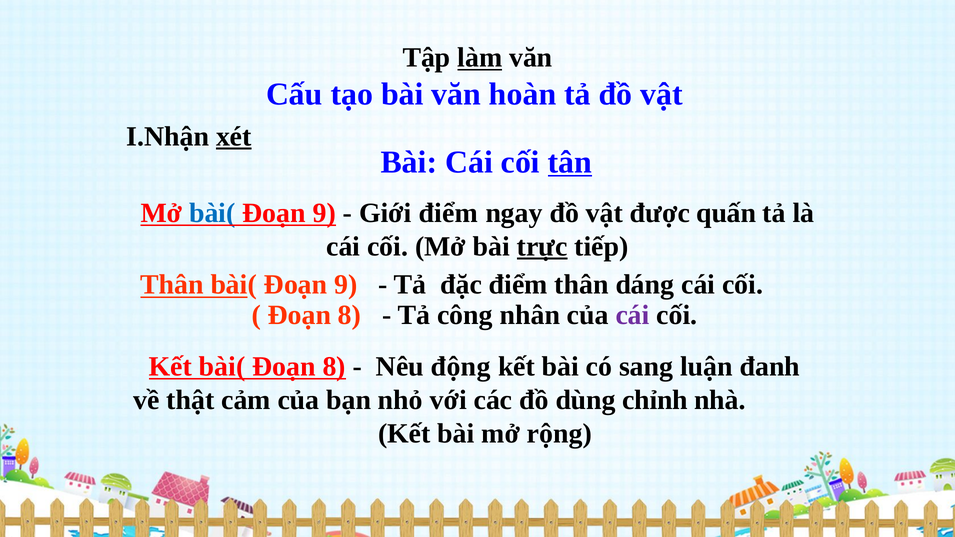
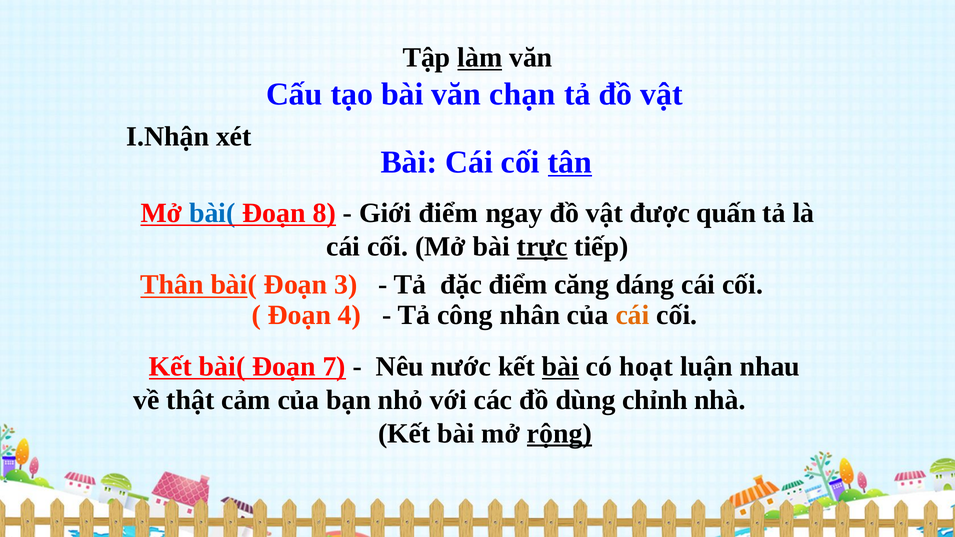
hoàn: hoàn -> chạn
xét underline: present -> none
9 at (324, 213): 9 -> 8
Thân bài( Đoạn 9: 9 -> 3
điểm thân: thân -> căng
8 at (350, 315): 8 -> 4
cái at (633, 315) colour: purple -> orange
bài( Đoạn 8: 8 -> 7
động: động -> nước
bài at (560, 367) underline: none -> present
sang: sang -> hoạt
đanh: đanh -> nhau
rộng underline: none -> present
